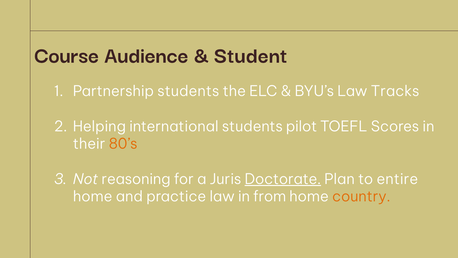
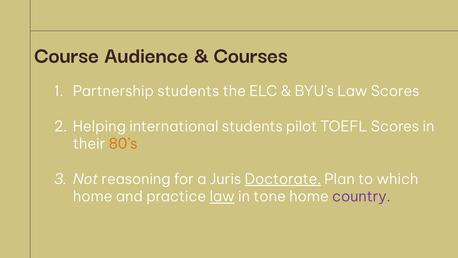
Student: Student -> Courses
Law Tracks: Tracks -> Scores
entire: entire -> which
law at (222, 197) underline: none -> present
from: from -> tone
country colour: orange -> purple
